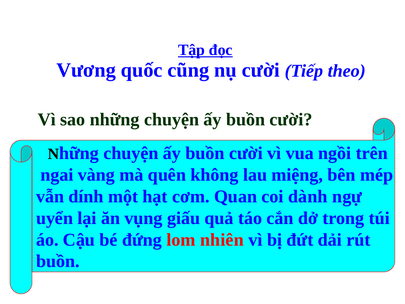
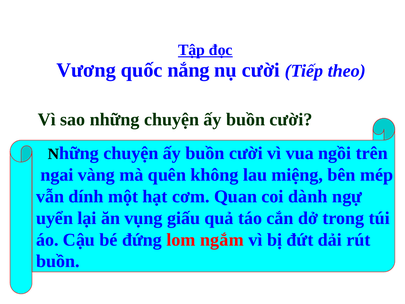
cũng: cũng -> nắng
nhiên: nhiên -> ngắm
